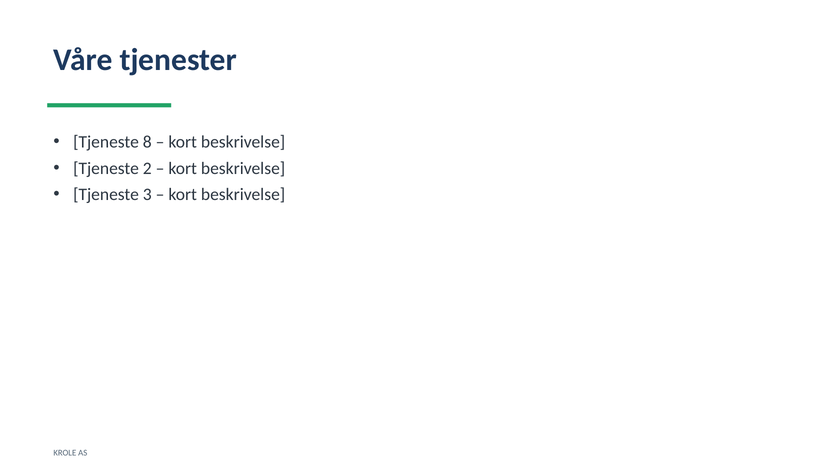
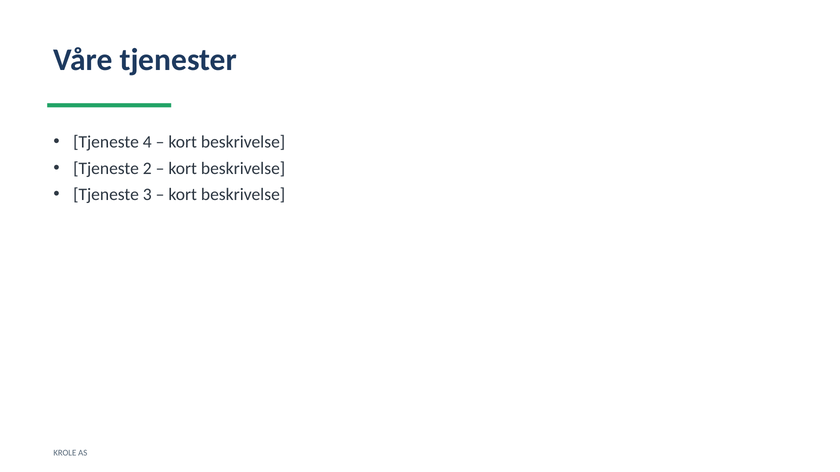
8: 8 -> 4
